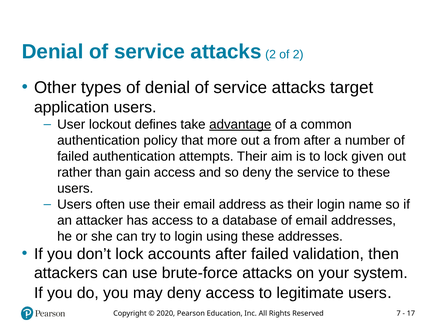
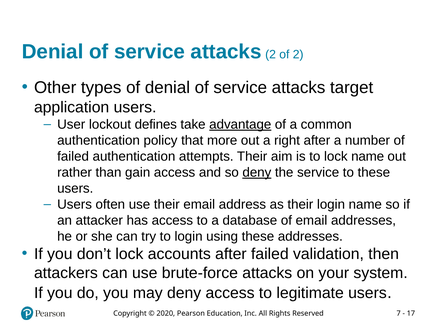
from: from -> right
lock given: given -> name
deny at (257, 172) underline: none -> present
